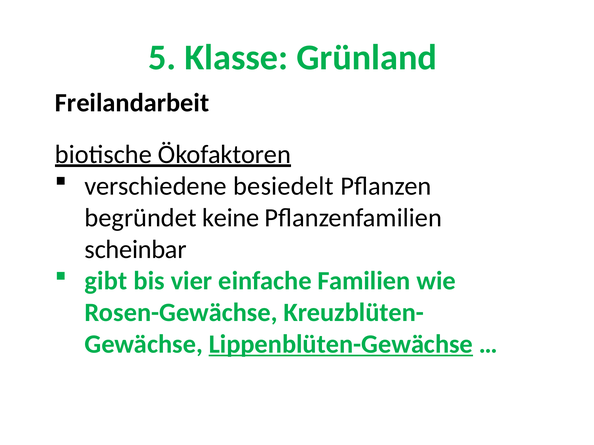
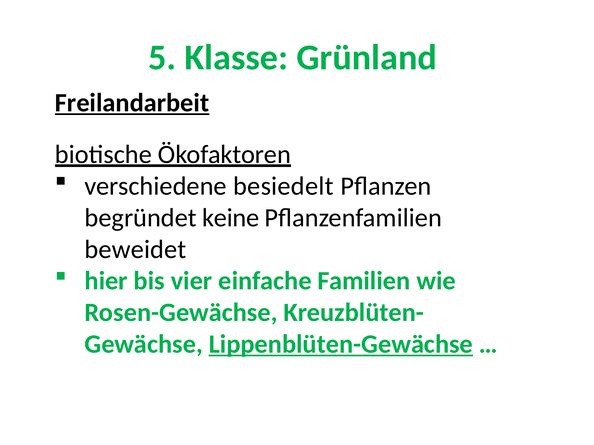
Freilandarbeit underline: none -> present
scheinbar: scheinbar -> beweidet
gibt: gibt -> hier
